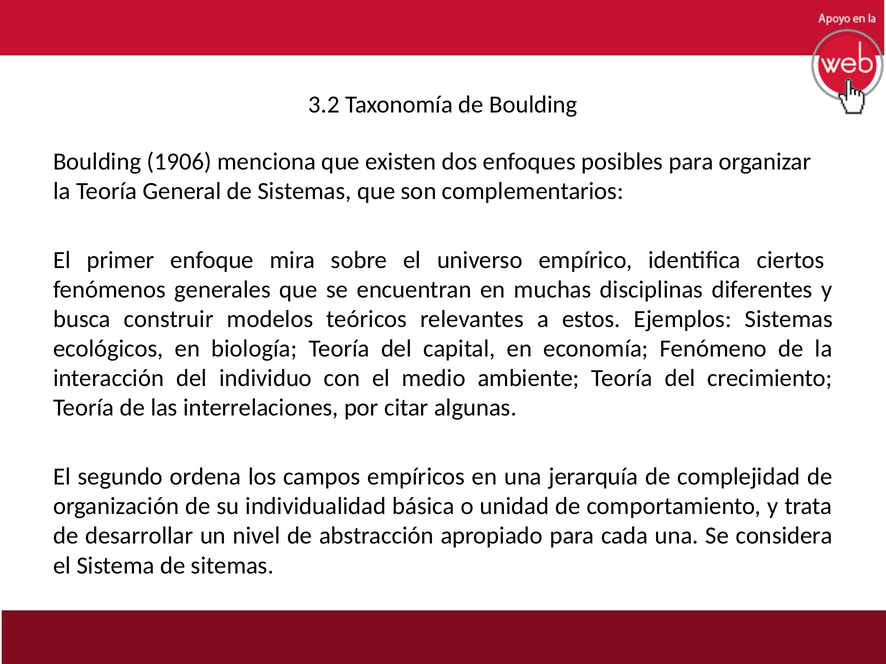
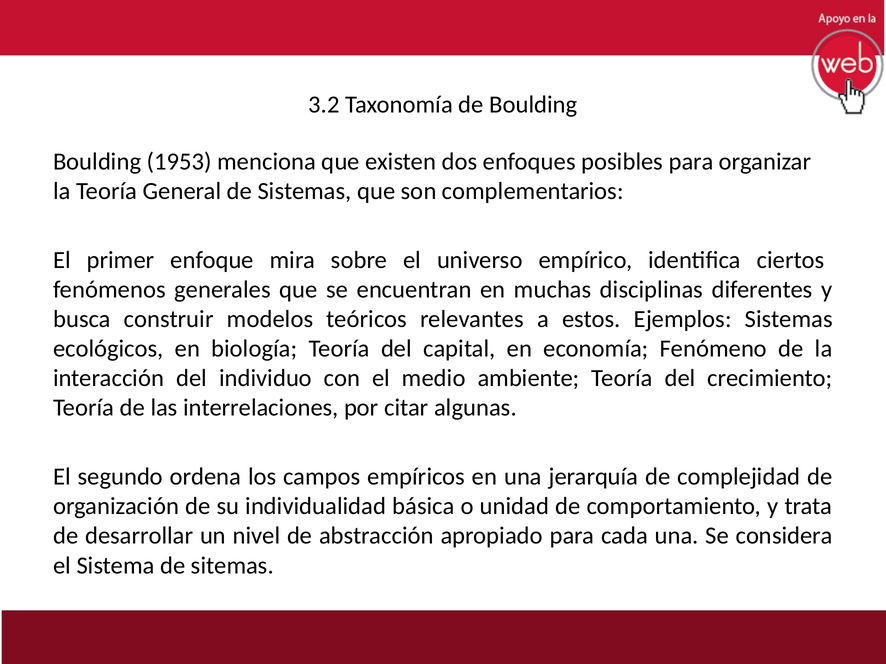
1906: 1906 -> 1953
